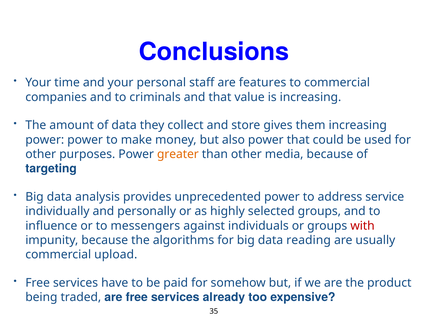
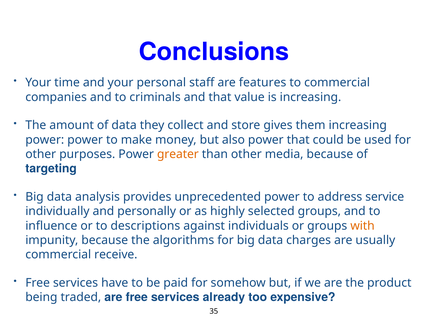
messengers: messengers -> descriptions
with colour: red -> orange
reading: reading -> charges
upload: upload -> receive
